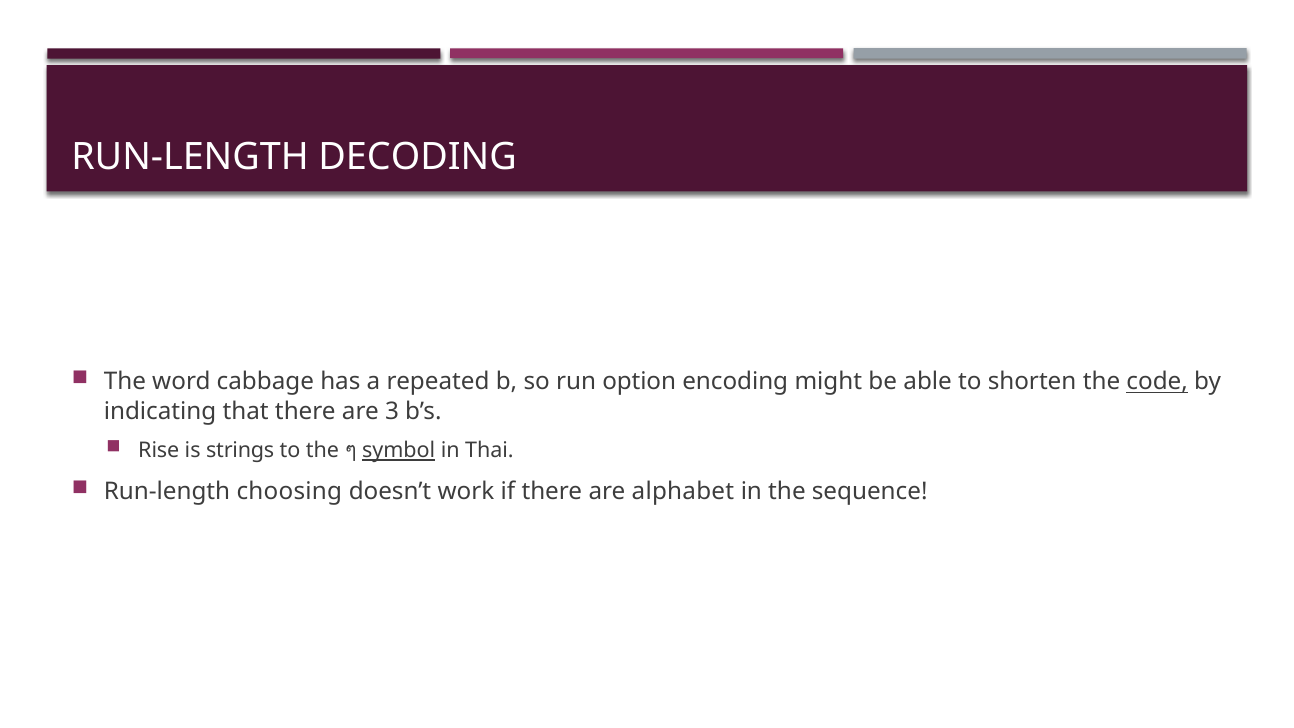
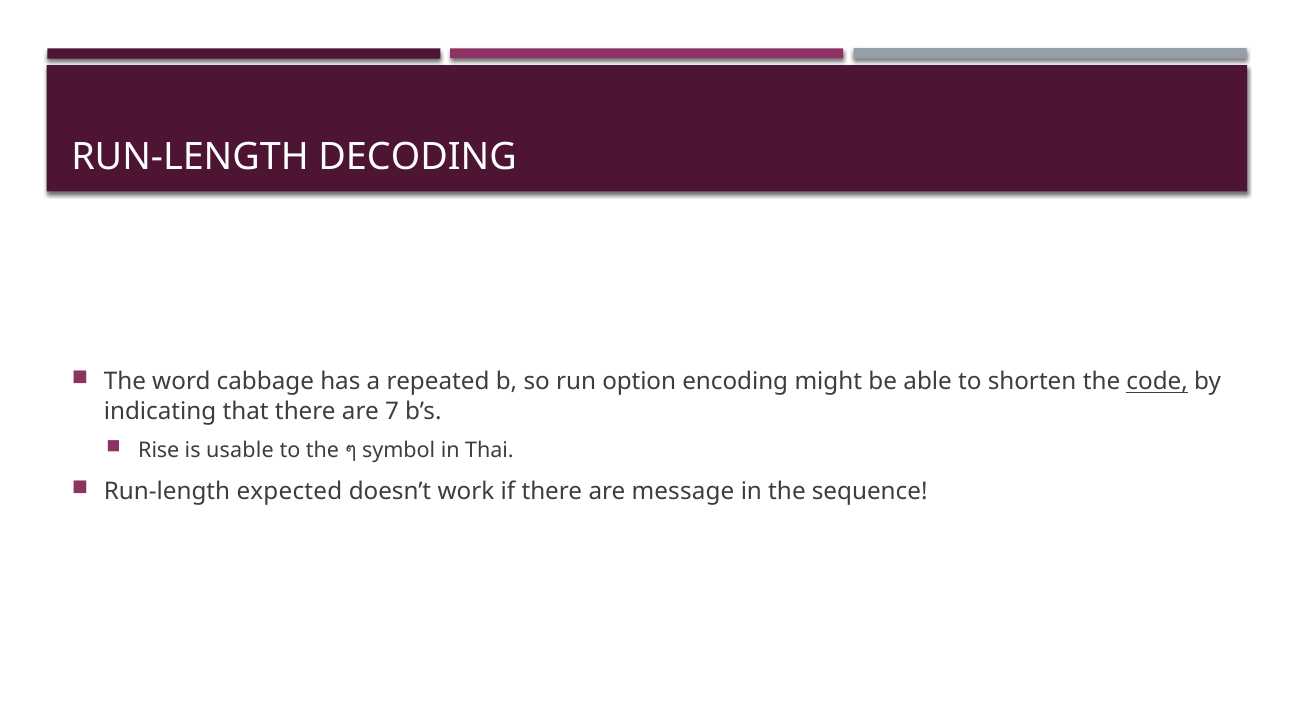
3: 3 -> 7
strings: strings -> usable
symbol underline: present -> none
choosing: choosing -> expected
alphabet: alphabet -> message
